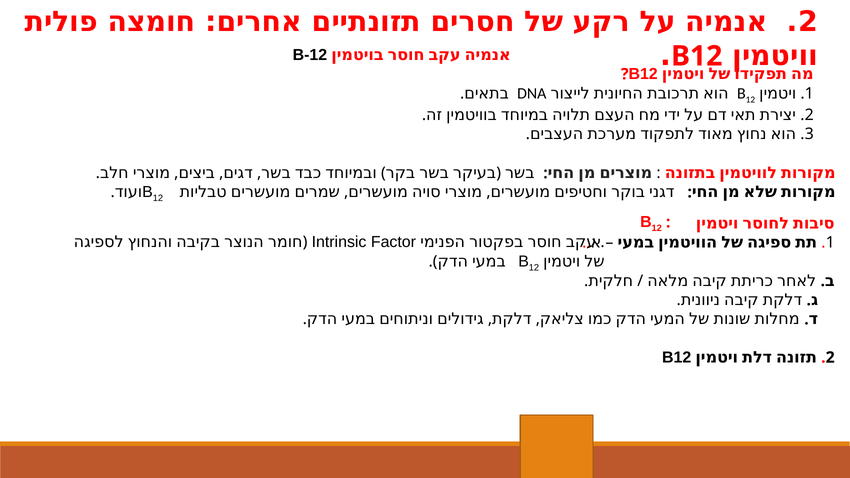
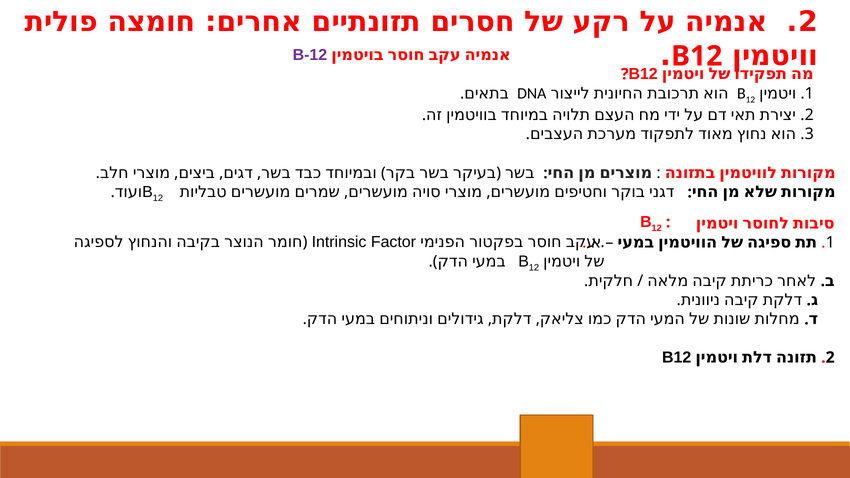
B-12 colour: black -> purple
